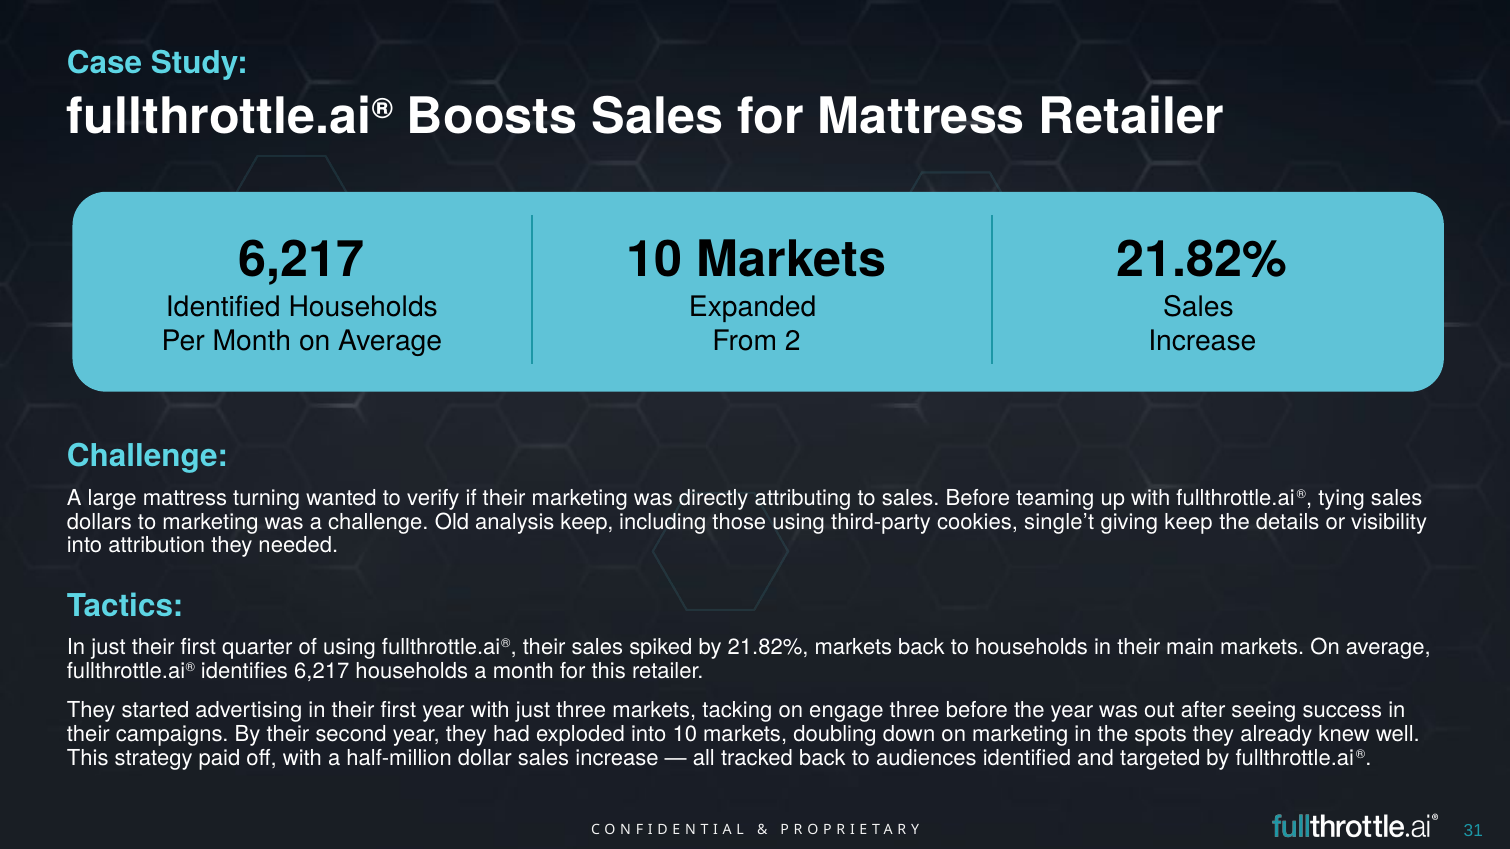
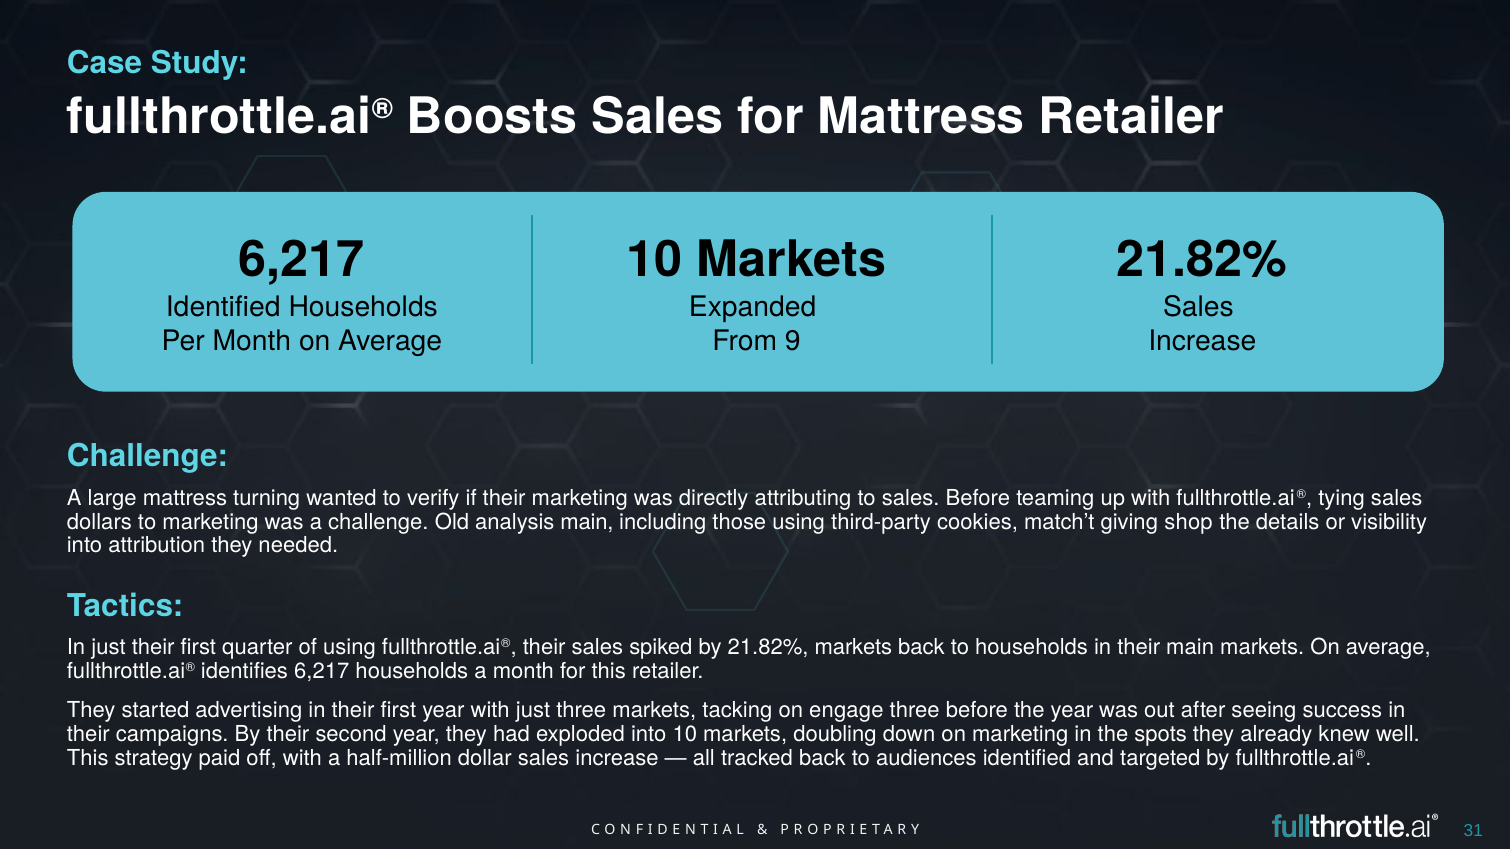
2: 2 -> 9
analysis keep: keep -> main
single’t: single’t -> match’t
giving keep: keep -> shop
